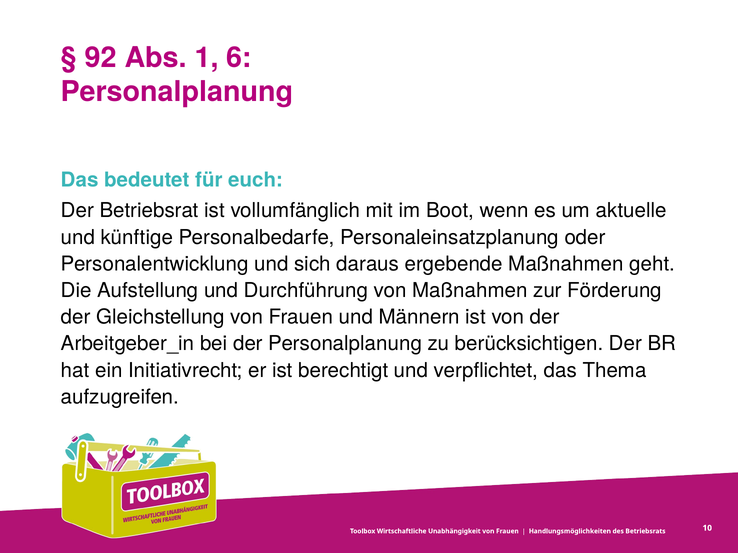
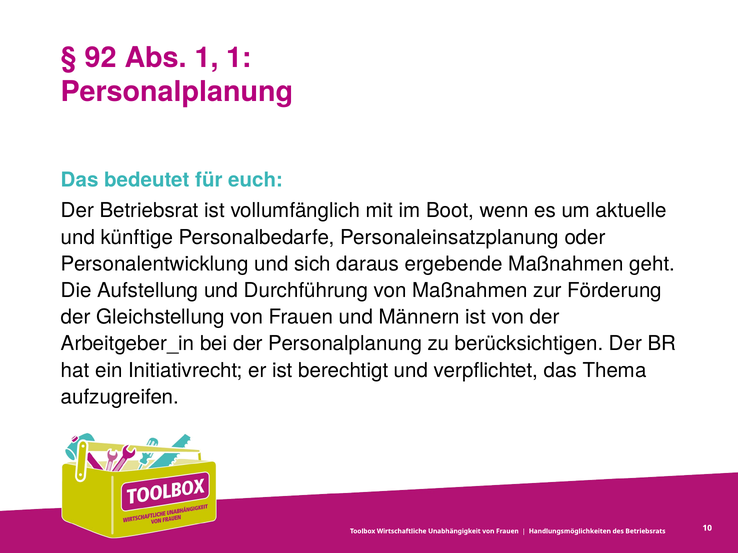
1 6: 6 -> 1
